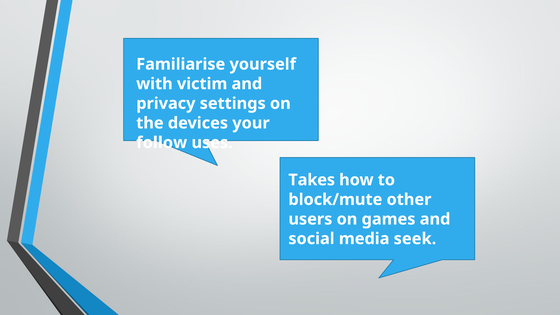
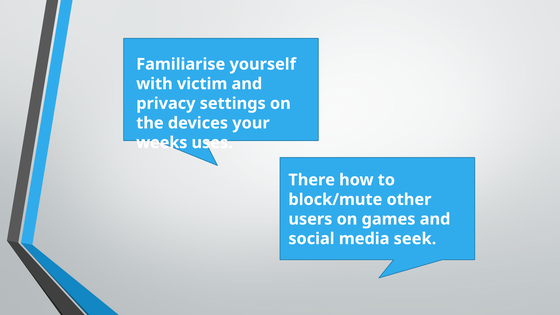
follow: follow -> weeks
Takes: Takes -> There
